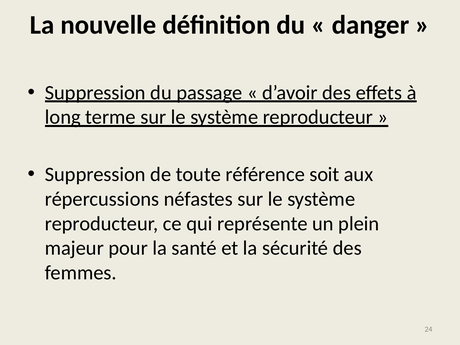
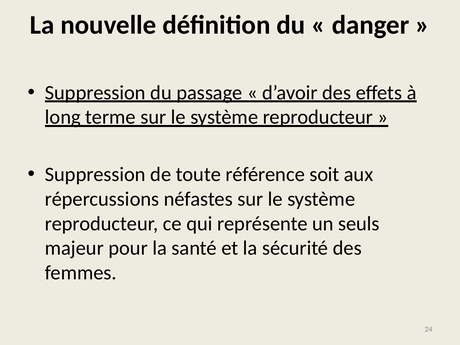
plein: plein -> seuls
